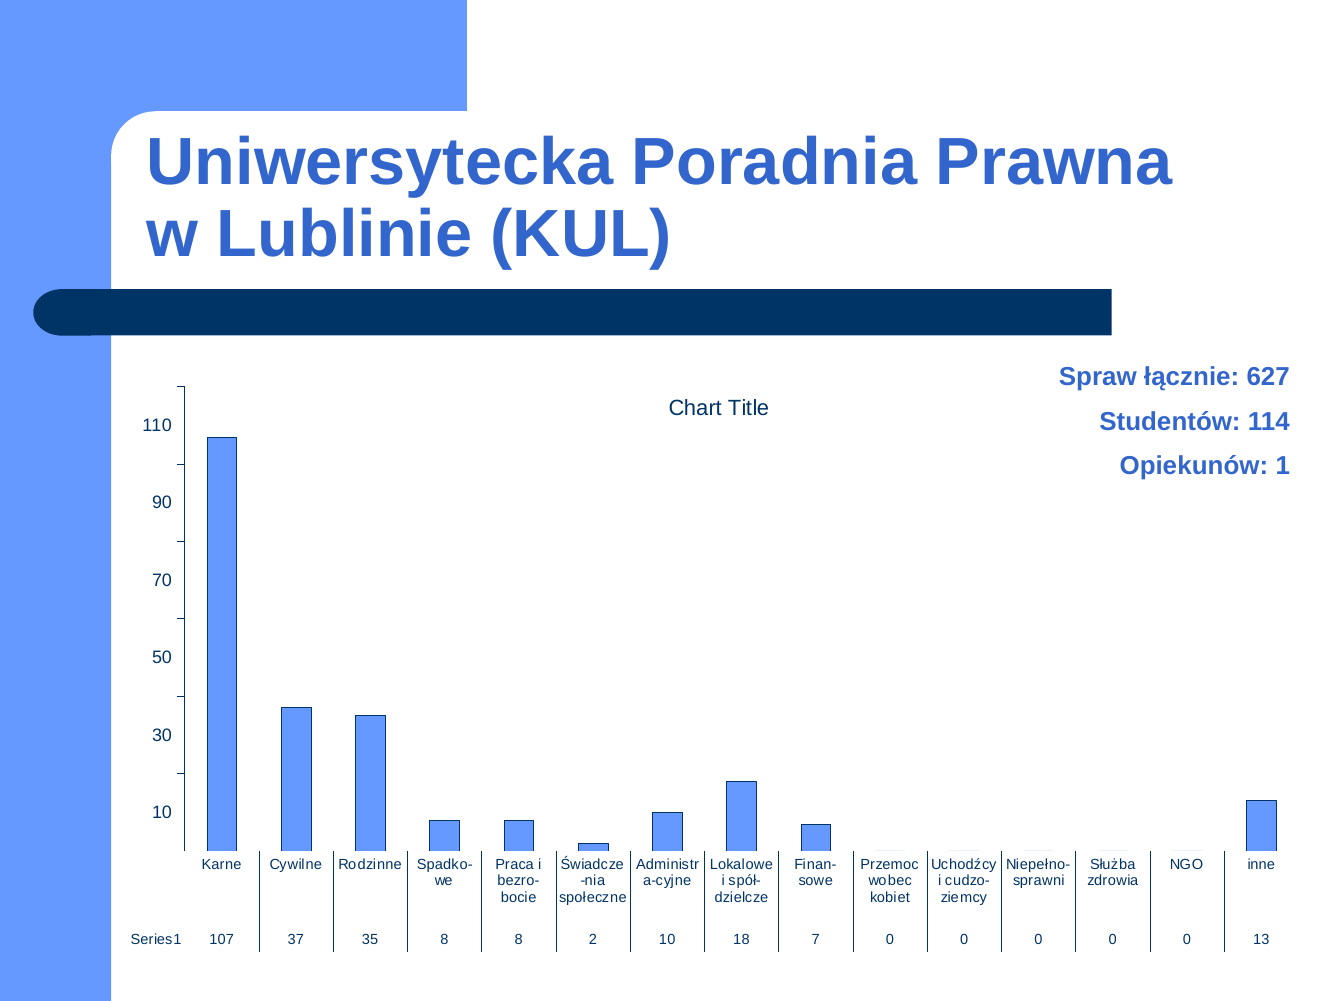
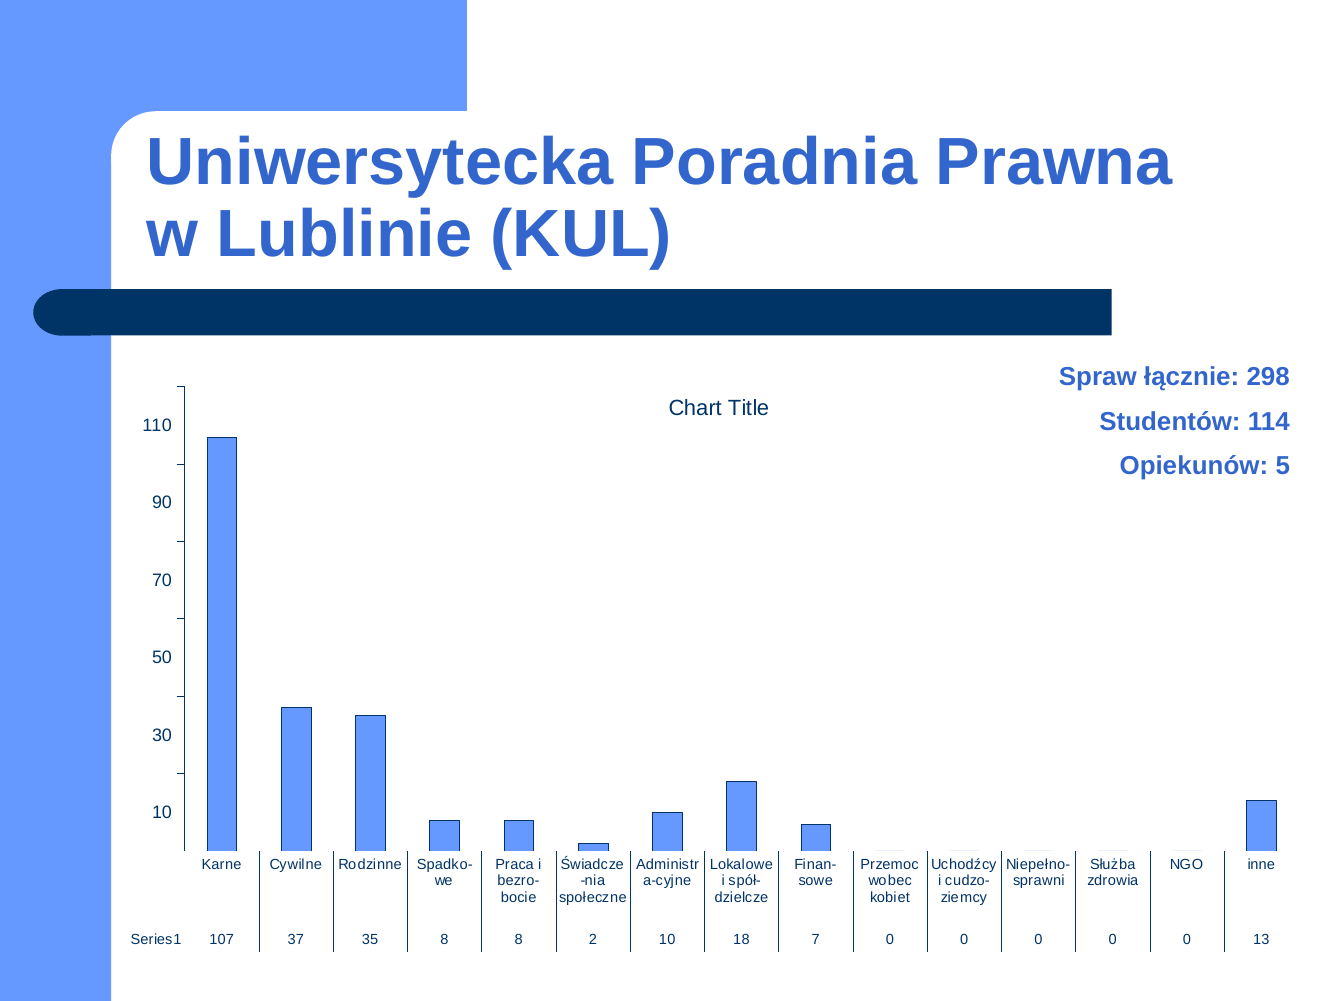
627: 627 -> 298
1: 1 -> 5
